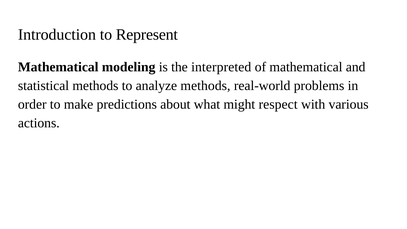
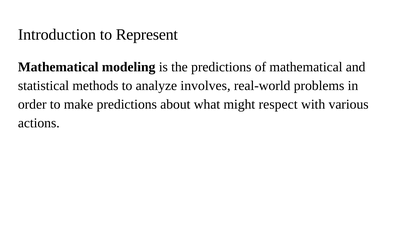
the interpreted: interpreted -> predictions
analyze methods: methods -> involves
